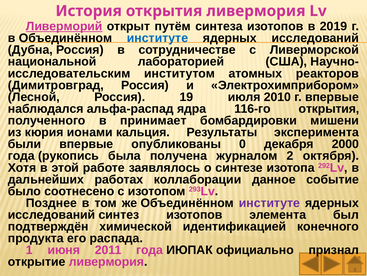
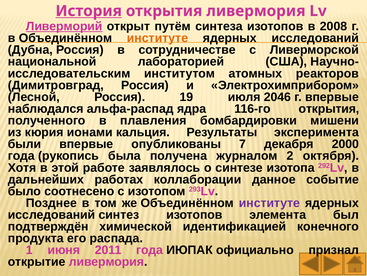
История underline: none -> present
2019: 2019 -> 2008
институте at (157, 38) colour: blue -> orange
2010: 2010 -> 2046
принимает: принимает -> плавления
0: 0 -> 7
